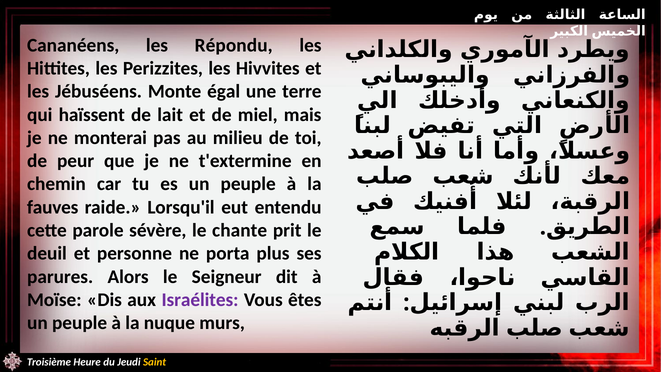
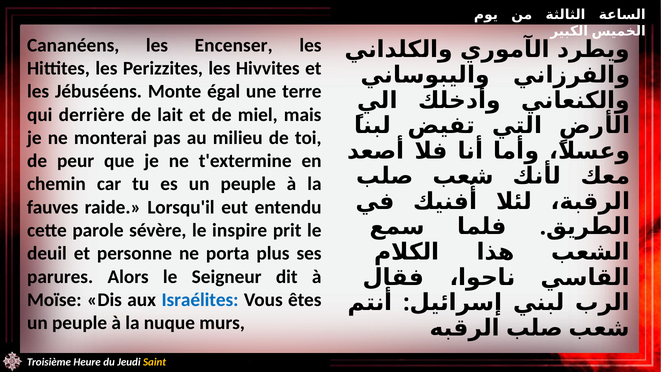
Répondu: Répondu -> Encenser
haïssent: haïssent -> derrière
chante: chante -> inspire
Israélites colour: purple -> blue
